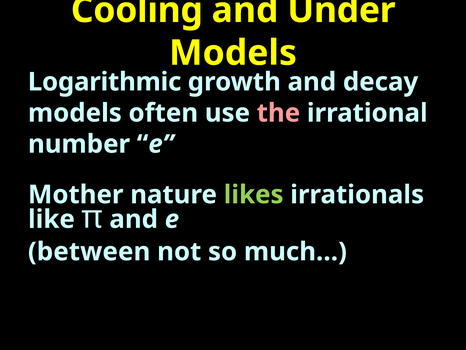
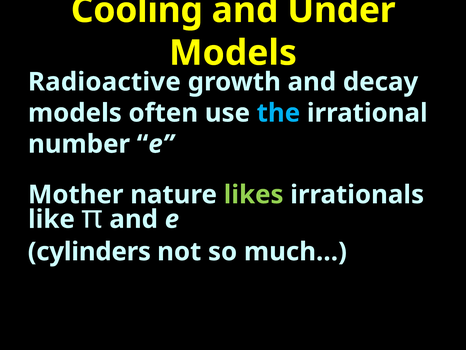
Logarithmic: Logarithmic -> Radioactive
the colour: pink -> light blue
between: between -> cylinders
